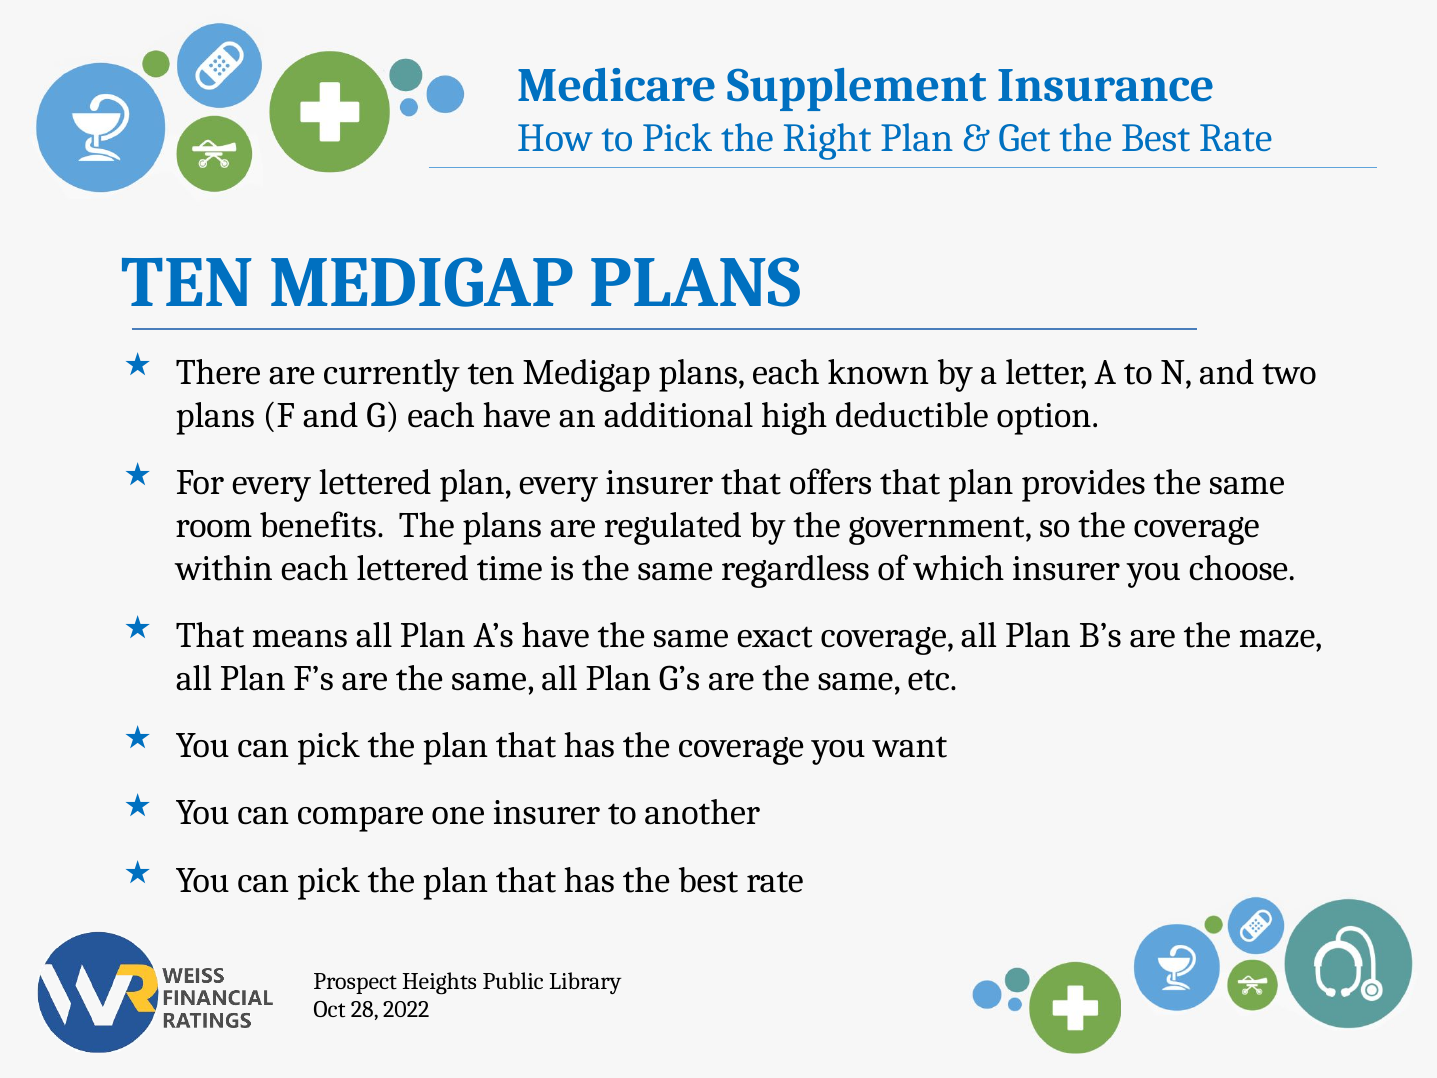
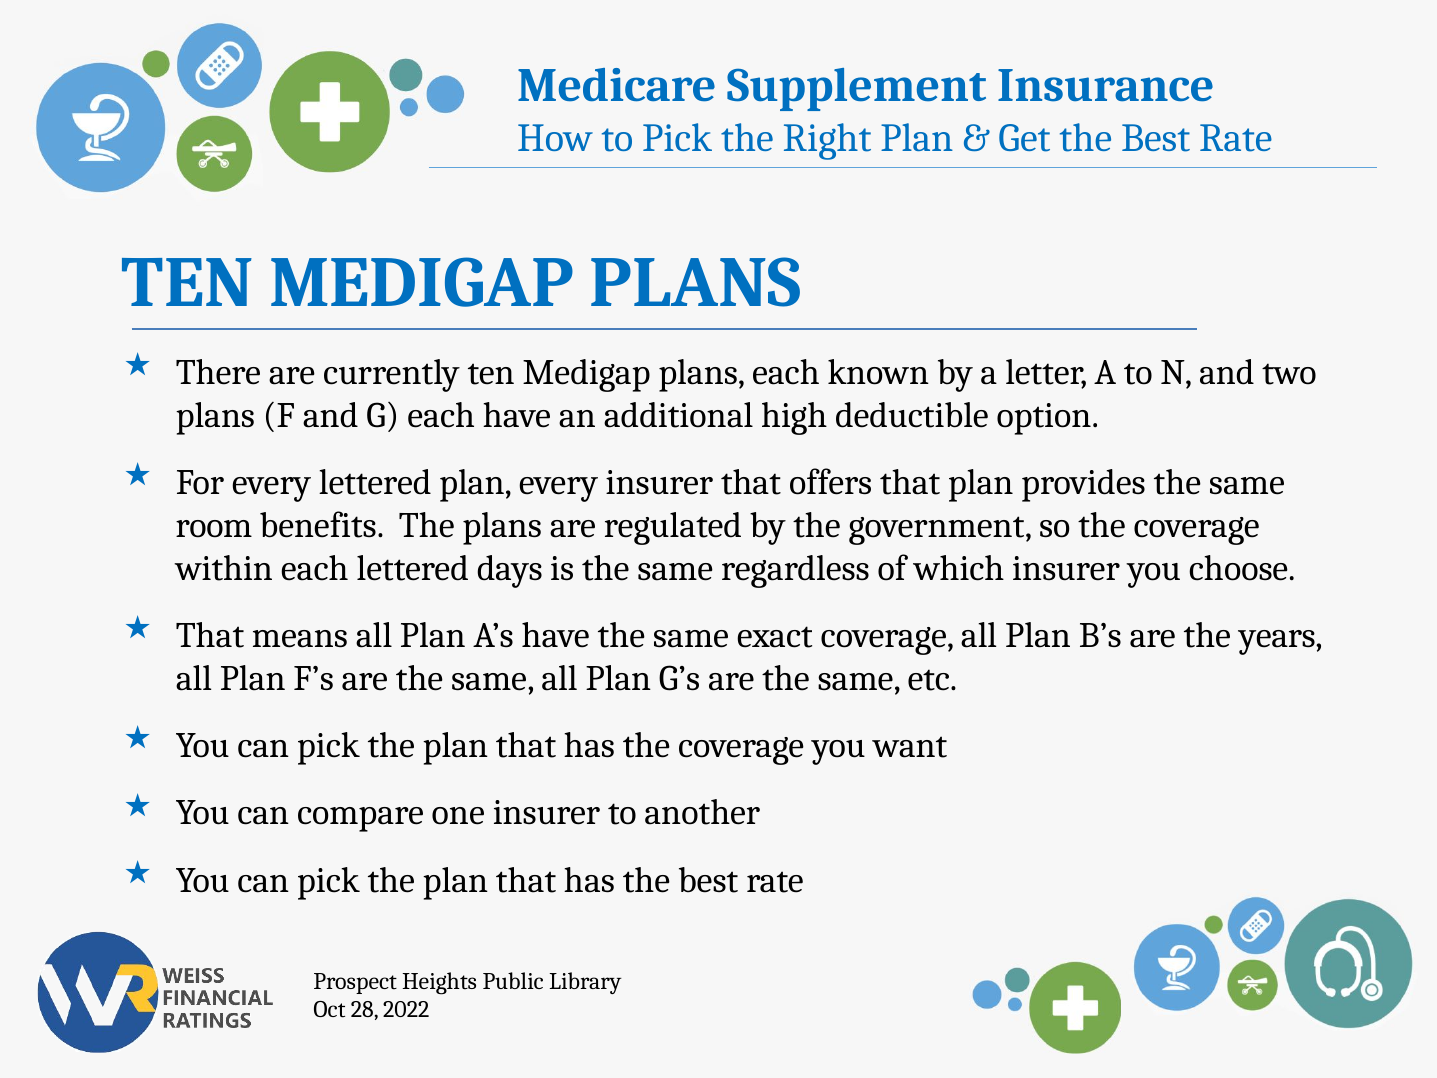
time: time -> days
maze: maze -> years
